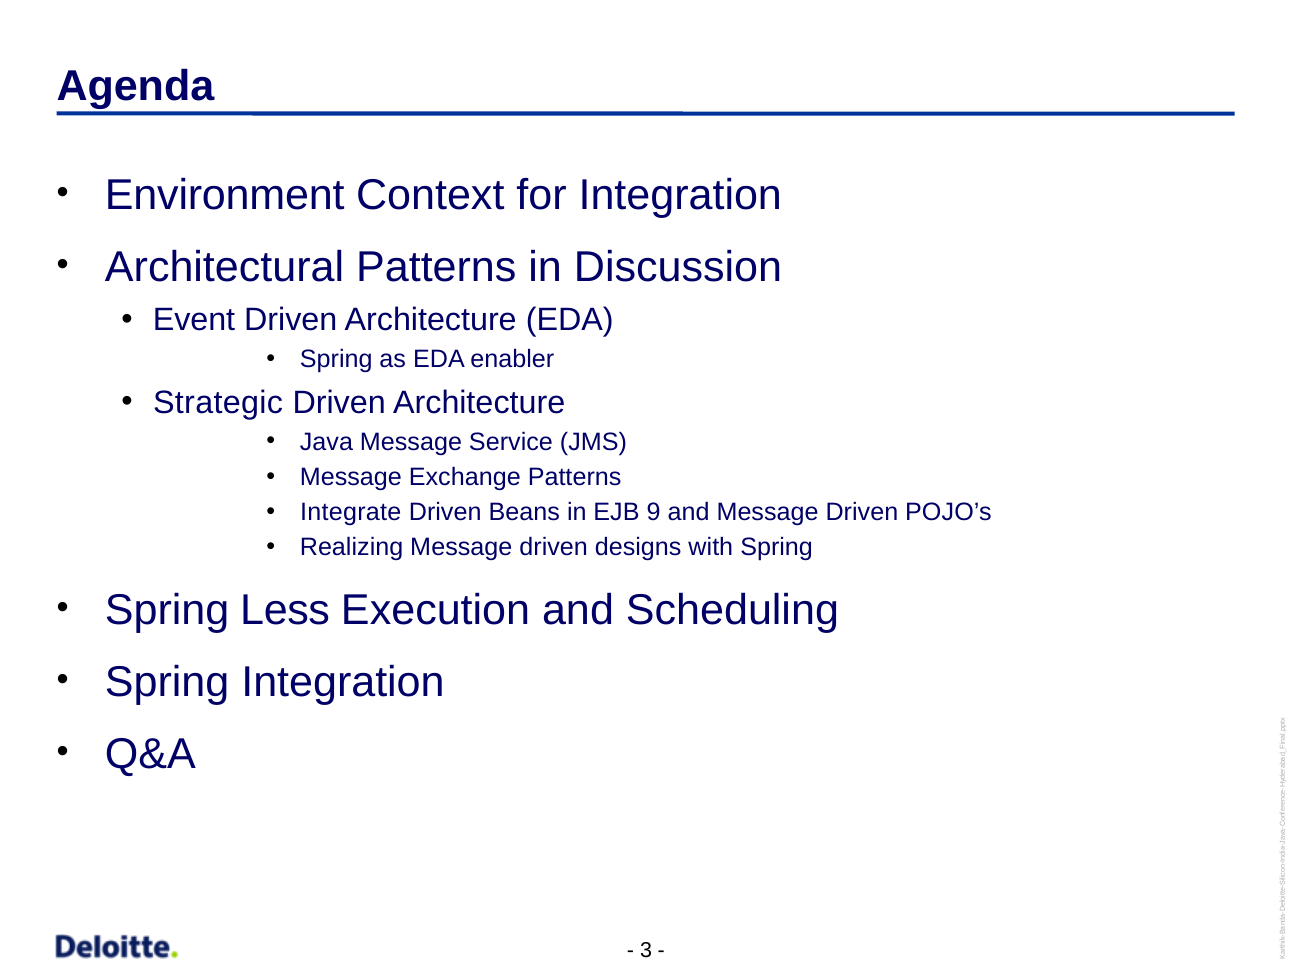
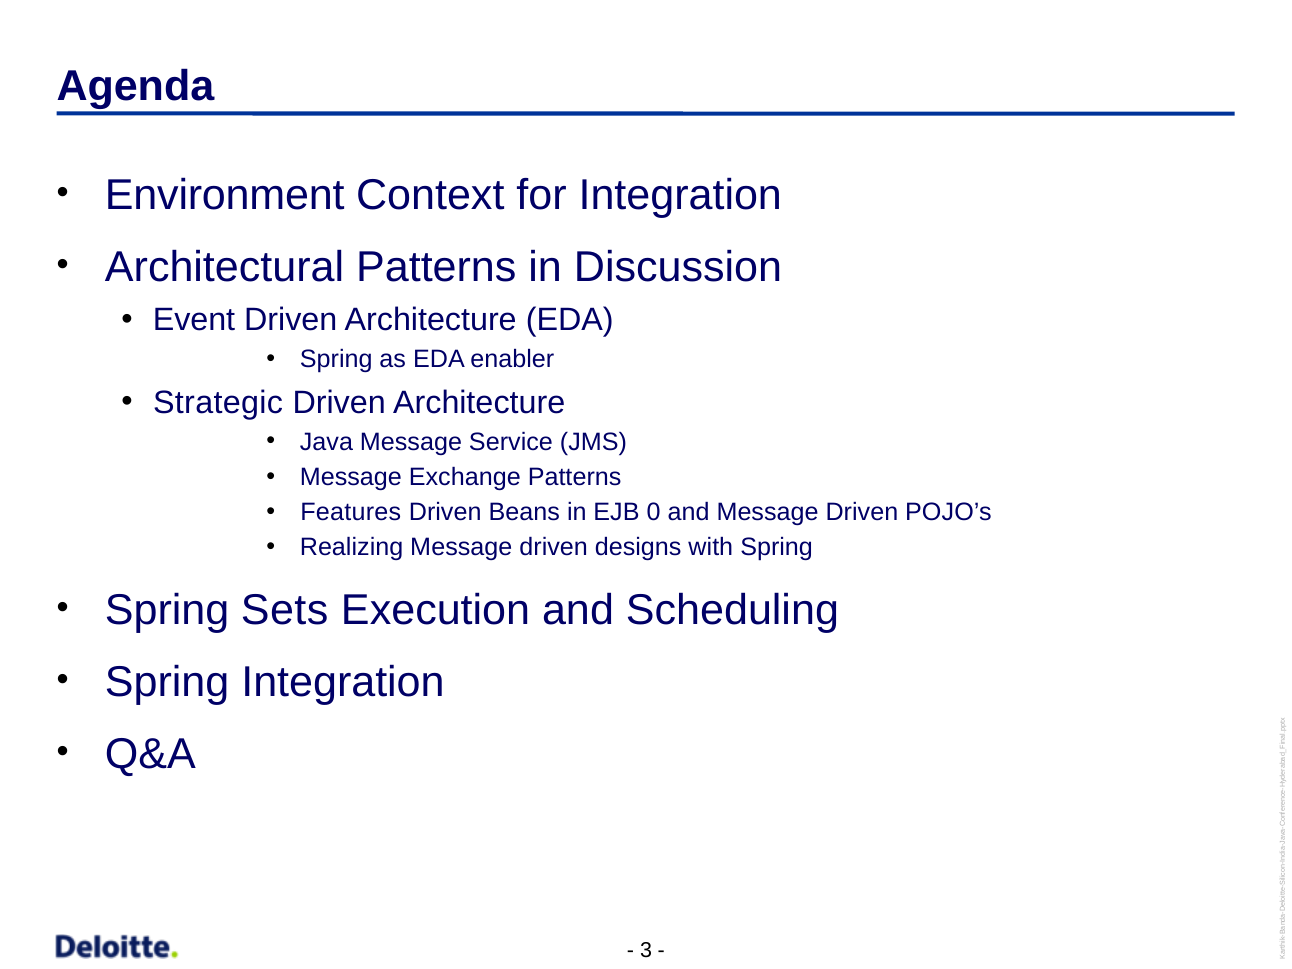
Integrate: Integrate -> Features
9: 9 -> 0
Less: Less -> Sets
